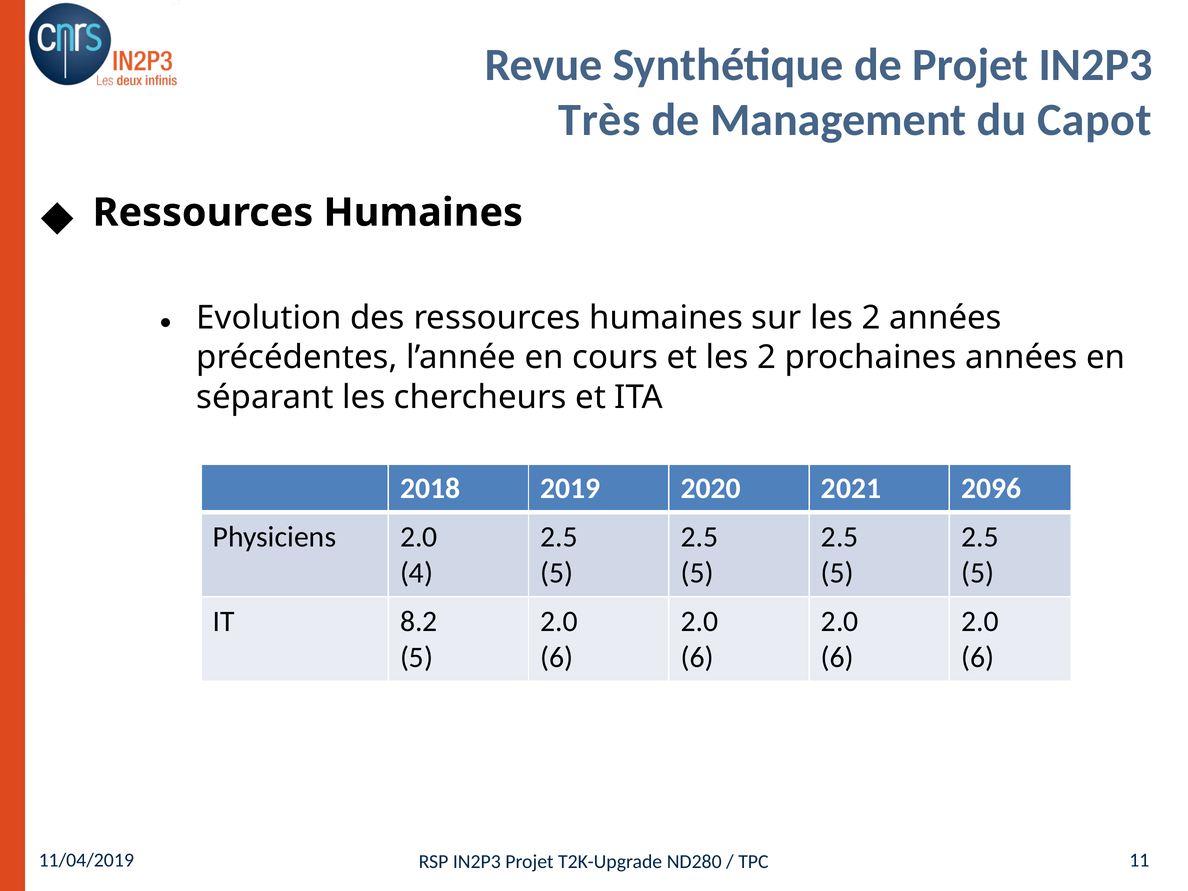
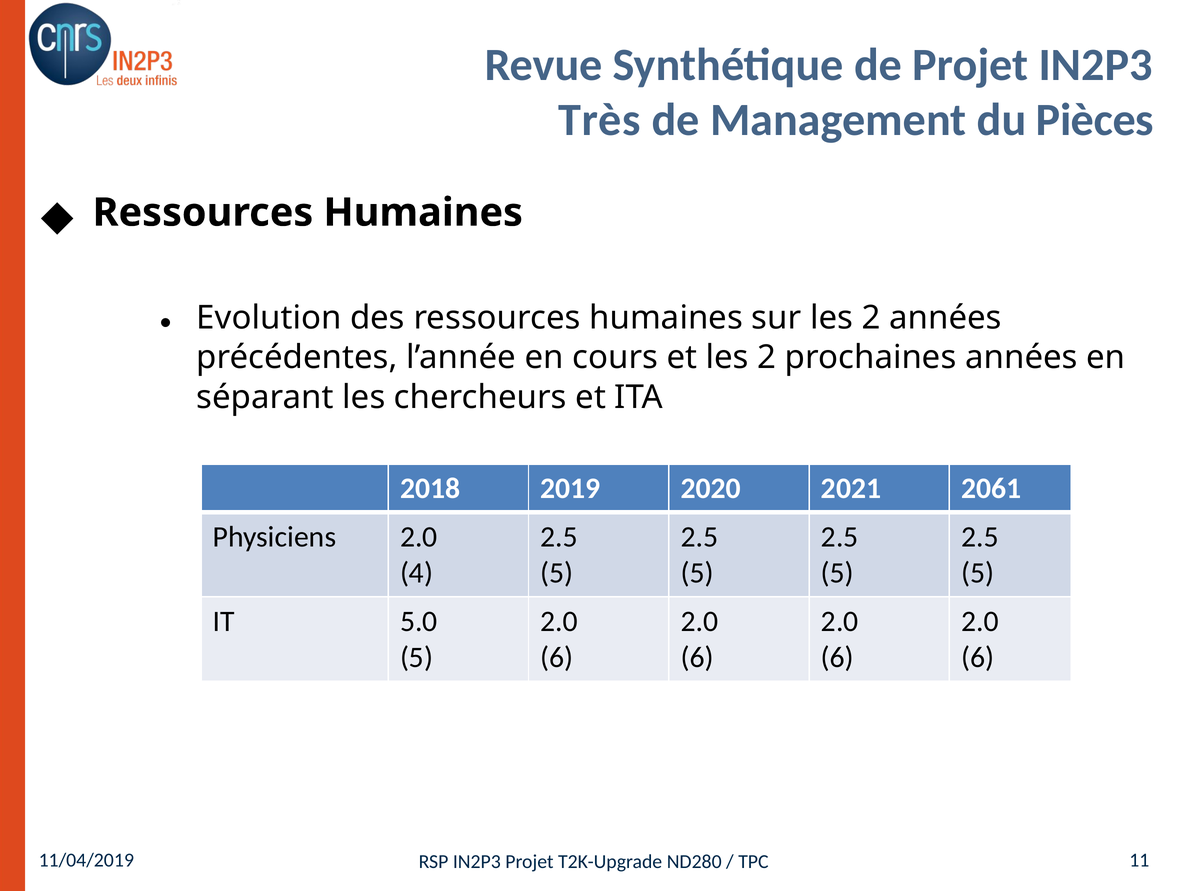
Capot: Capot -> Pièces
2096: 2096 -> 2061
8.2: 8.2 -> 5.0
